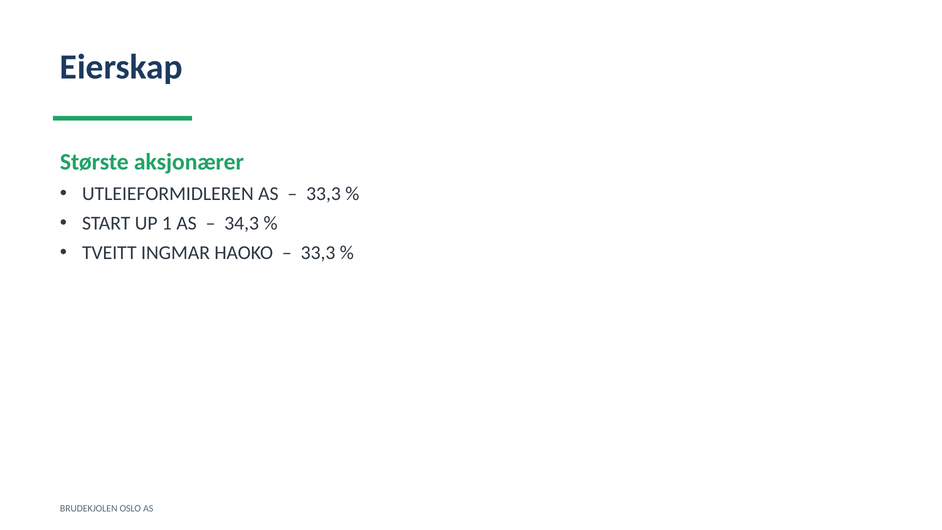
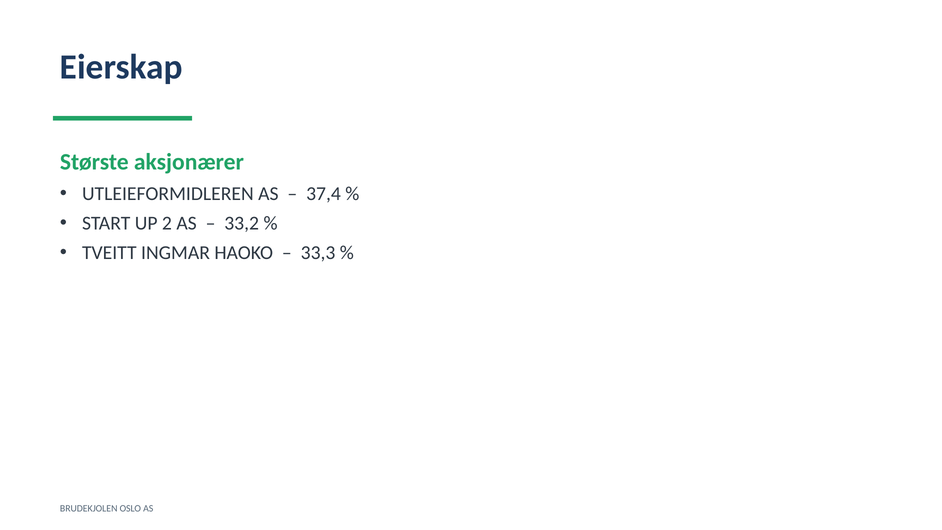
33,3 at (324, 194): 33,3 -> 37,4
1: 1 -> 2
34,3: 34,3 -> 33,2
